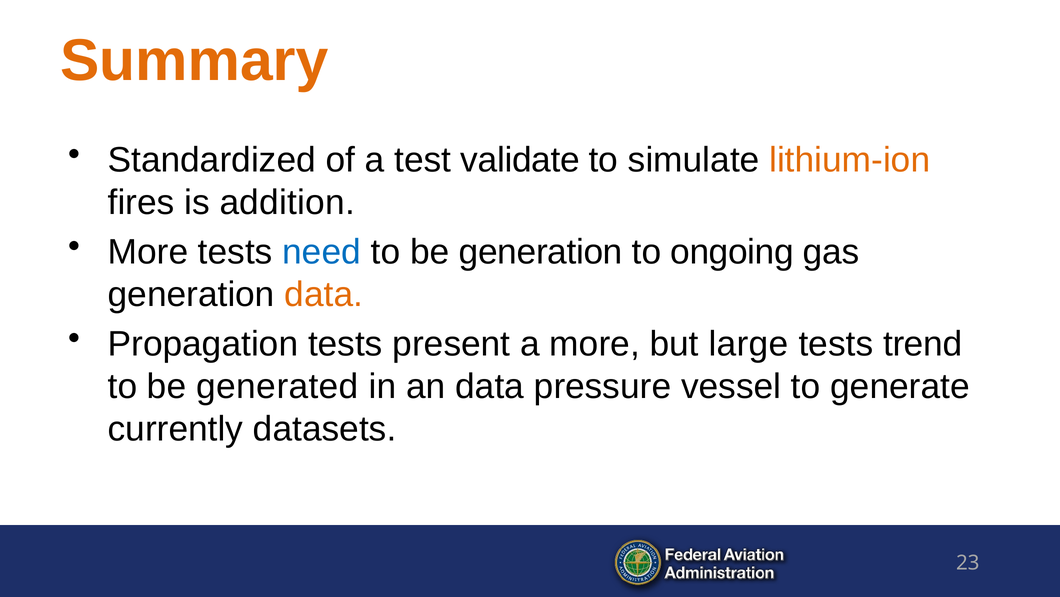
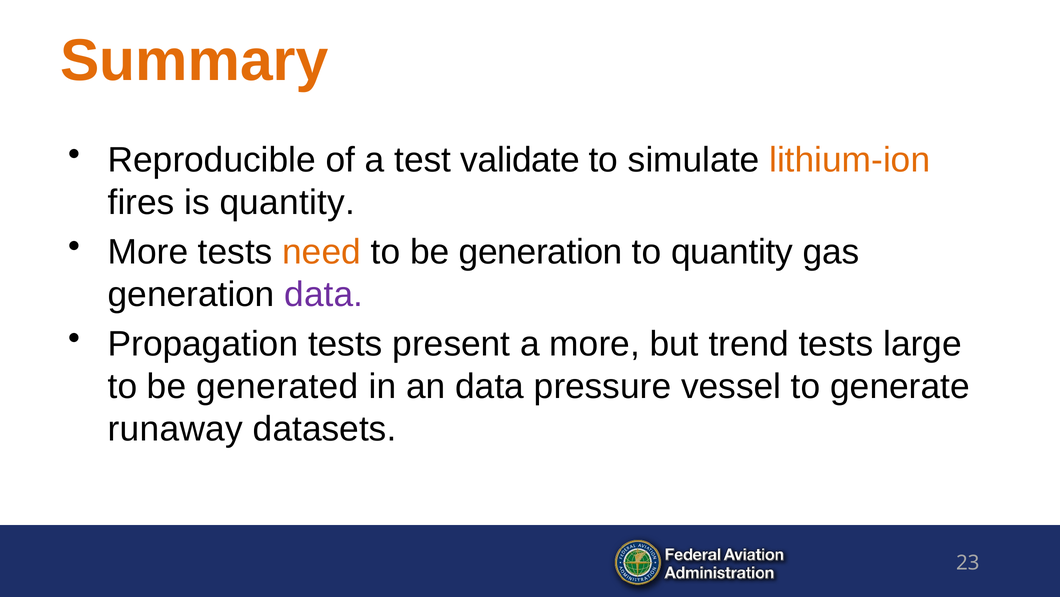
Standardized: Standardized -> Reproducible
is addition: addition -> quantity
need colour: blue -> orange
to ongoing: ongoing -> quantity
data at (324, 294) colour: orange -> purple
large: large -> trend
trend: trend -> large
currently: currently -> runaway
